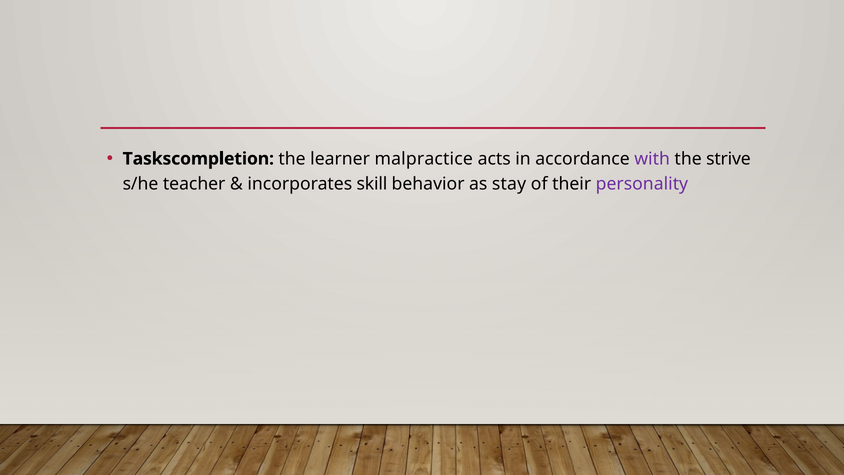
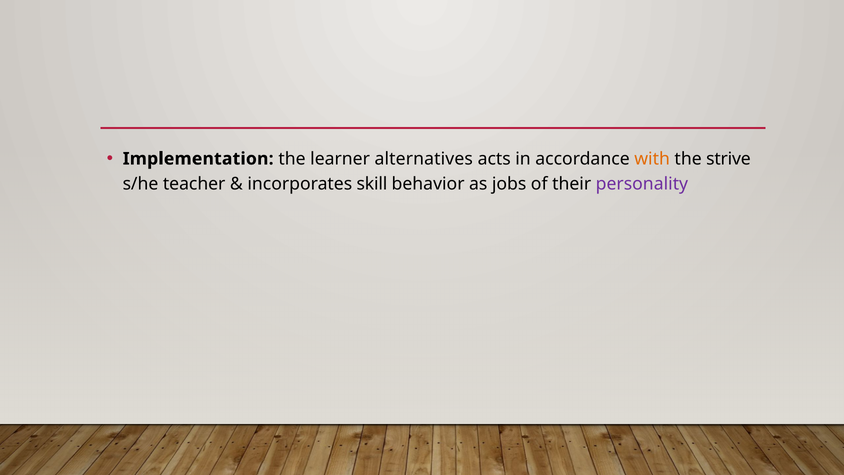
Taskscompletion: Taskscompletion -> Implementation
malpractice: malpractice -> alternatives
with colour: purple -> orange
stay: stay -> jobs
